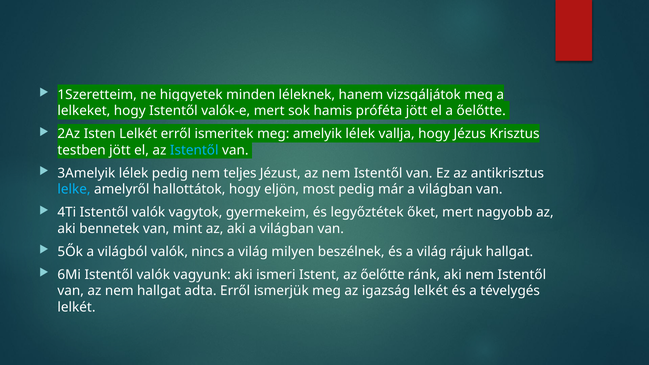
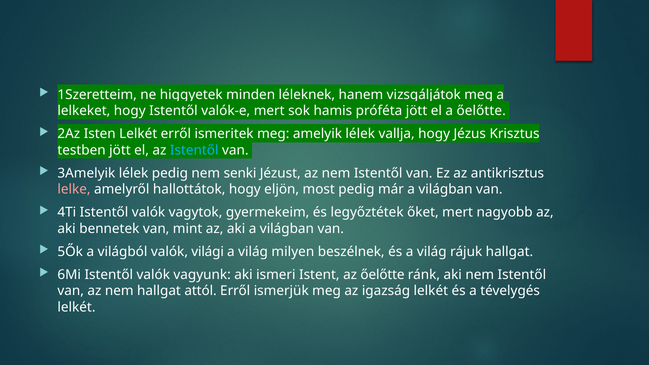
teljes: teljes -> senki
lelke colour: light blue -> pink
nincs: nincs -> világi
adta: adta -> attól
